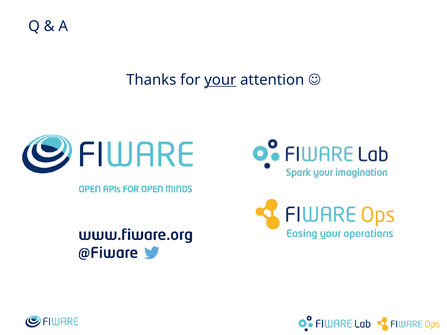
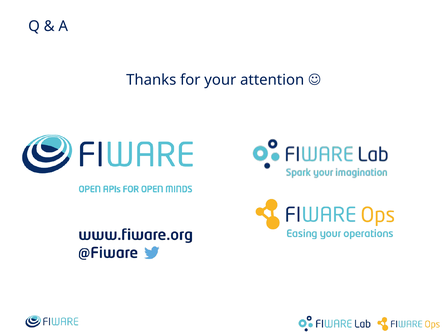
your underline: present -> none
